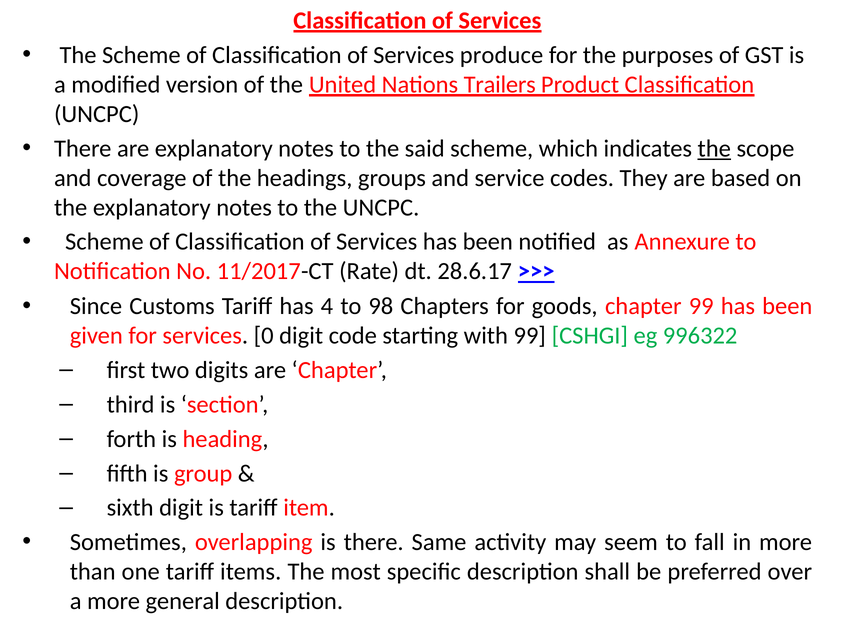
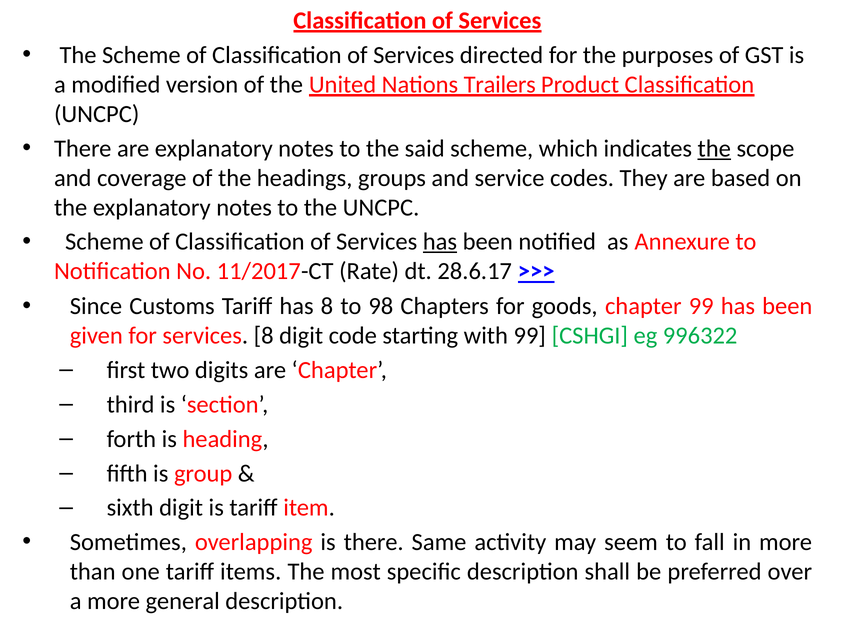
produce: produce -> directed
has at (440, 242) underline: none -> present
has 4: 4 -> 8
services 0: 0 -> 8
